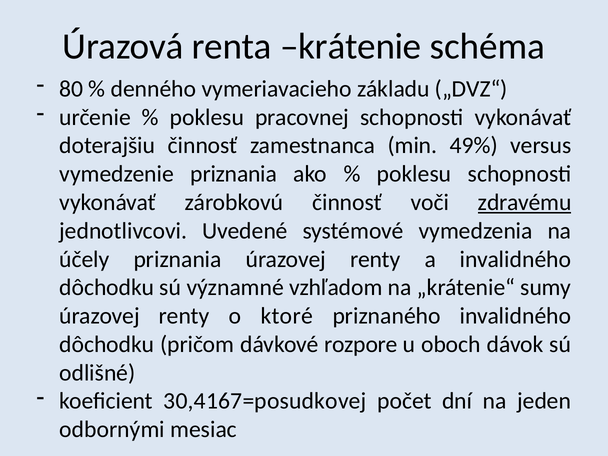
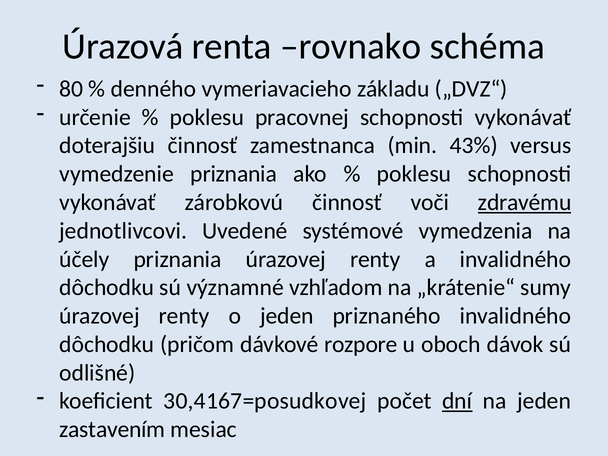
krátenie: krátenie -> rovnako
49%: 49% -> 43%
o ktoré: ktoré -> jeden
dní underline: none -> present
odbornými: odbornými -> zastavením
